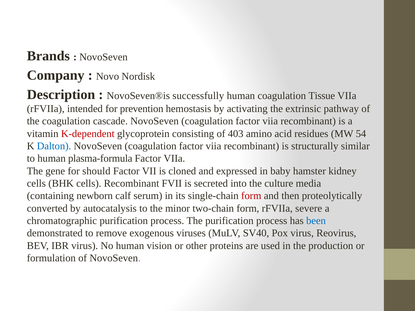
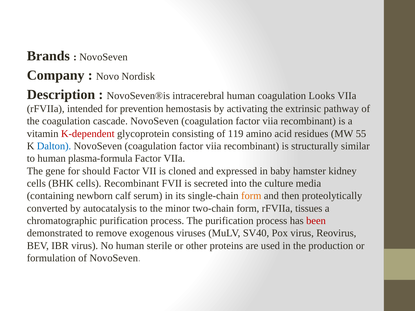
successfully: successfully -> intracerebral
Tissue: Tissue -> Looks
403: 403 -> 119
54: 54 -> 55
form at (251, 196) colour: red -> orange
severe: severe -> tissues
been colour: blue -> red
vision: vision -> sterile
